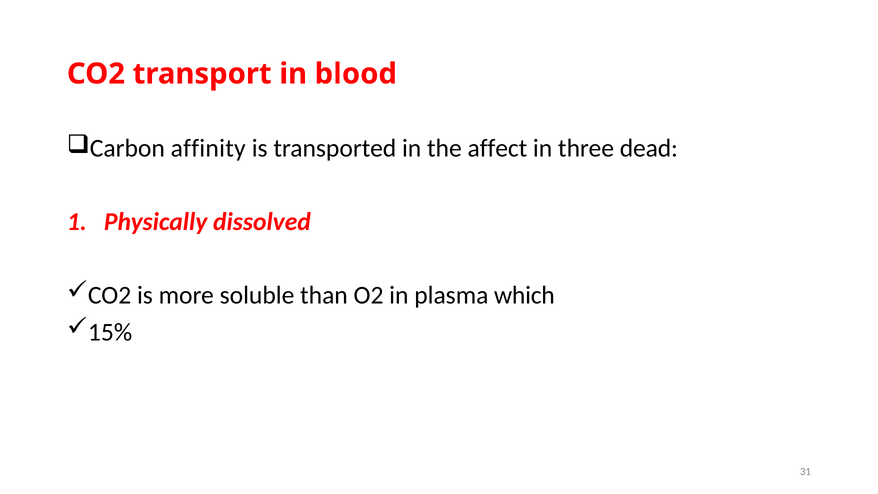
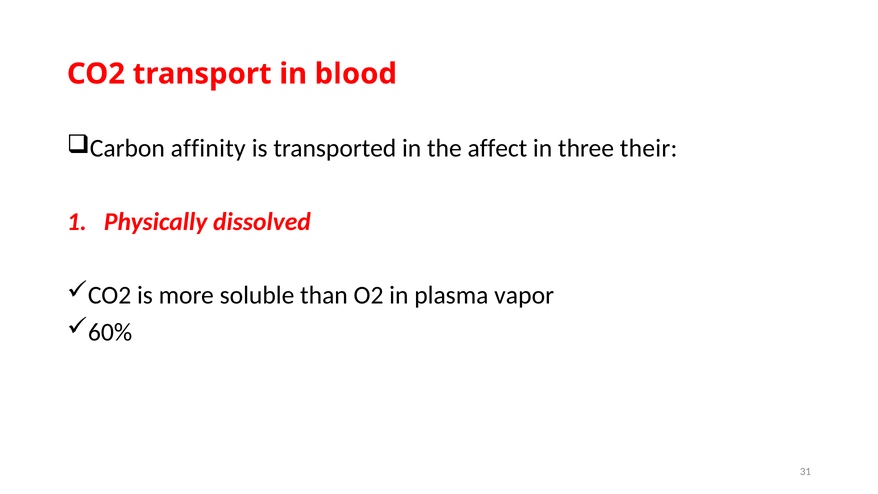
dead: dead -> their
which: which -> vapor
15%: 15% -> 60%
